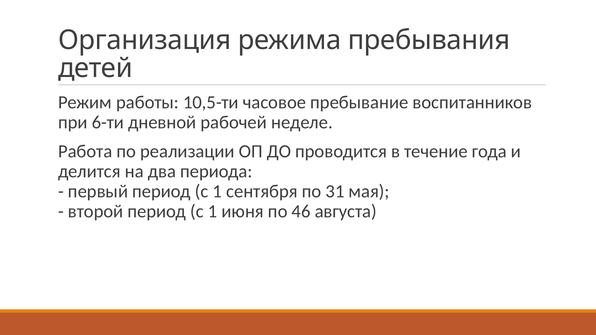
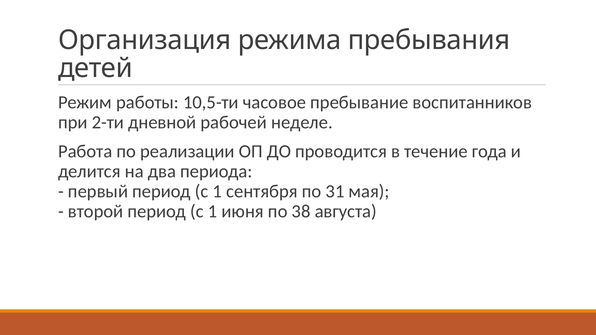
6-ти: 6-ти -> 2-ти
46: 46 -> 38
